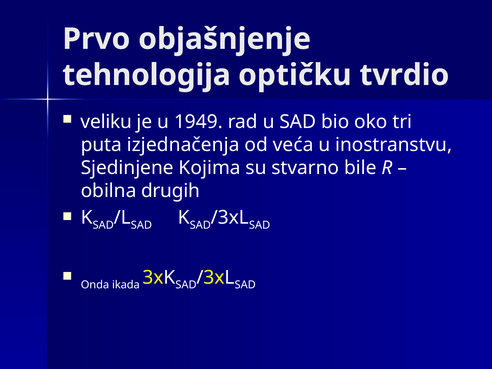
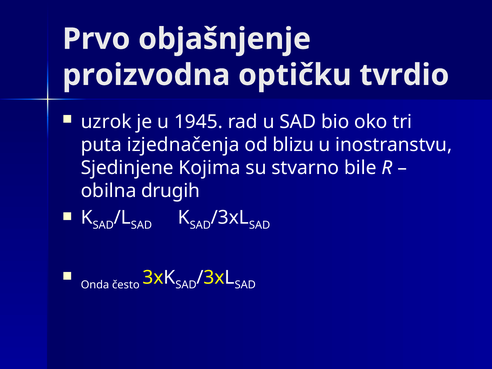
tehnologija: tehnologija -> proizvodna
veliku: veliku -> uzrok
1949: 1949 -> 1945
veća: veća -> blizu
ikada: ikada -> često
